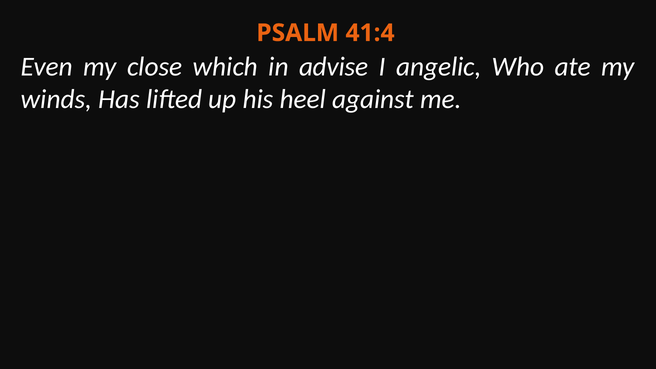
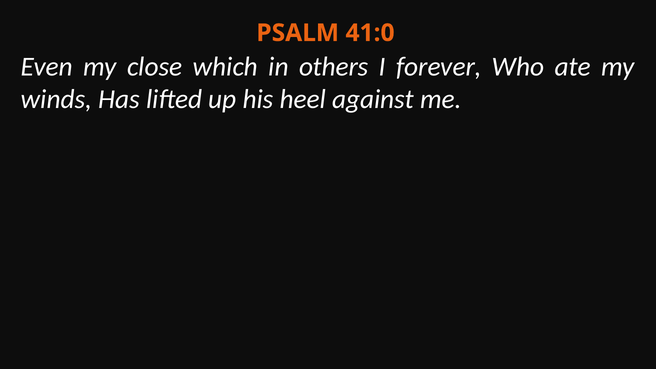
41:4: 41:4 -> 41:0
advise: advise -> others
angelic: angelic -> forever
